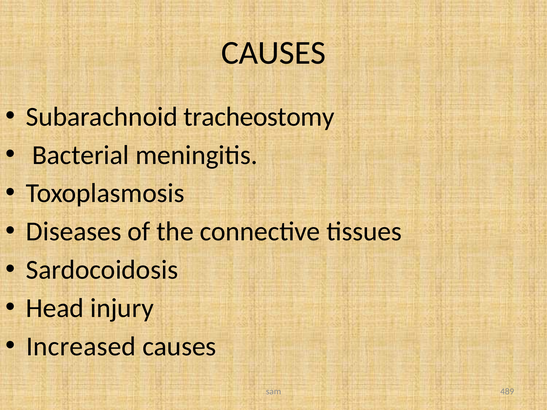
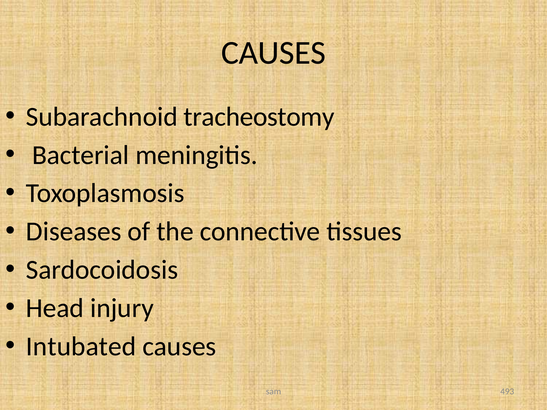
Increased: Increased -> Intubated
489: 489 -> 493
